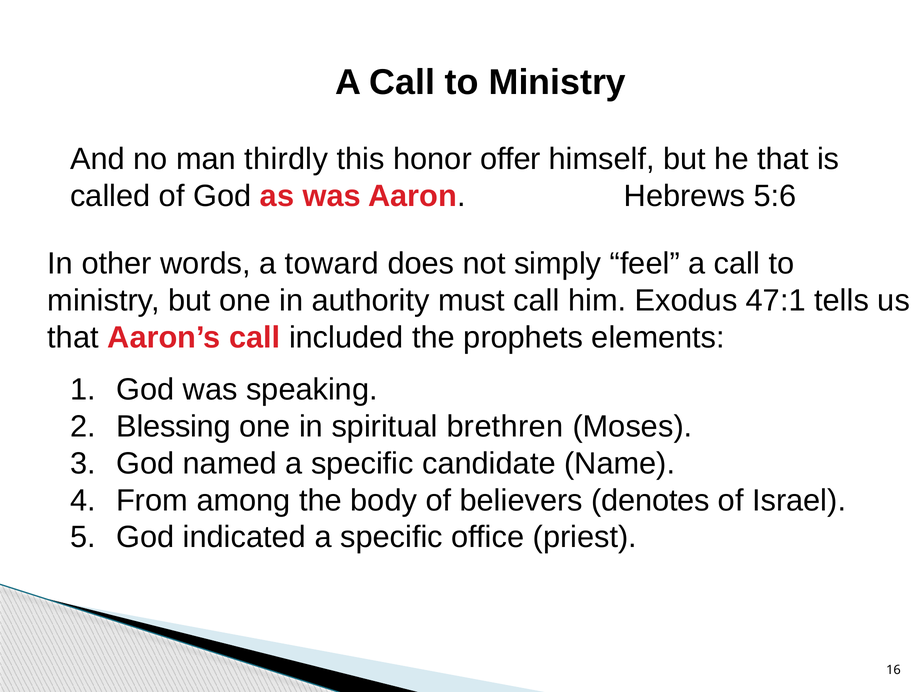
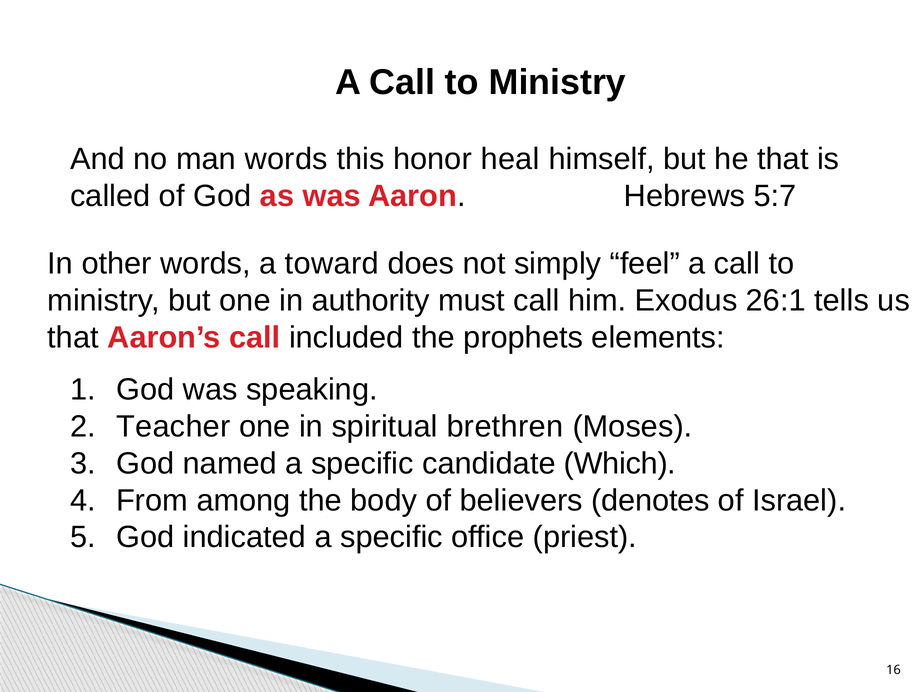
man thirdly: thirdly -> words
offer: offer -> heal
5:6: 5:6 -> 5:7
47:1: 47:1 -> 26:1
Blessing: Blessing -> Teacher
Name: Name -> Which
